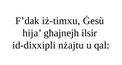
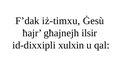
hija: hija -> ħajr
nżajtu: nżajtu -> xulxin
